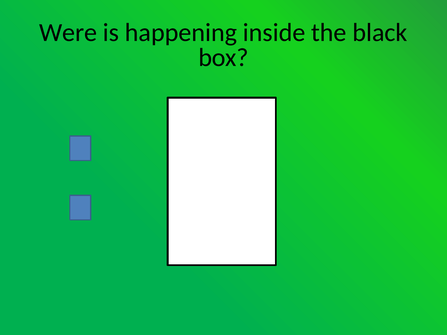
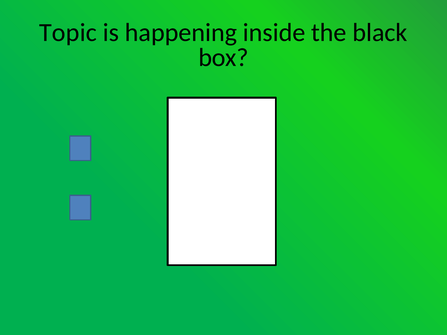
Were: Were -> Topic
